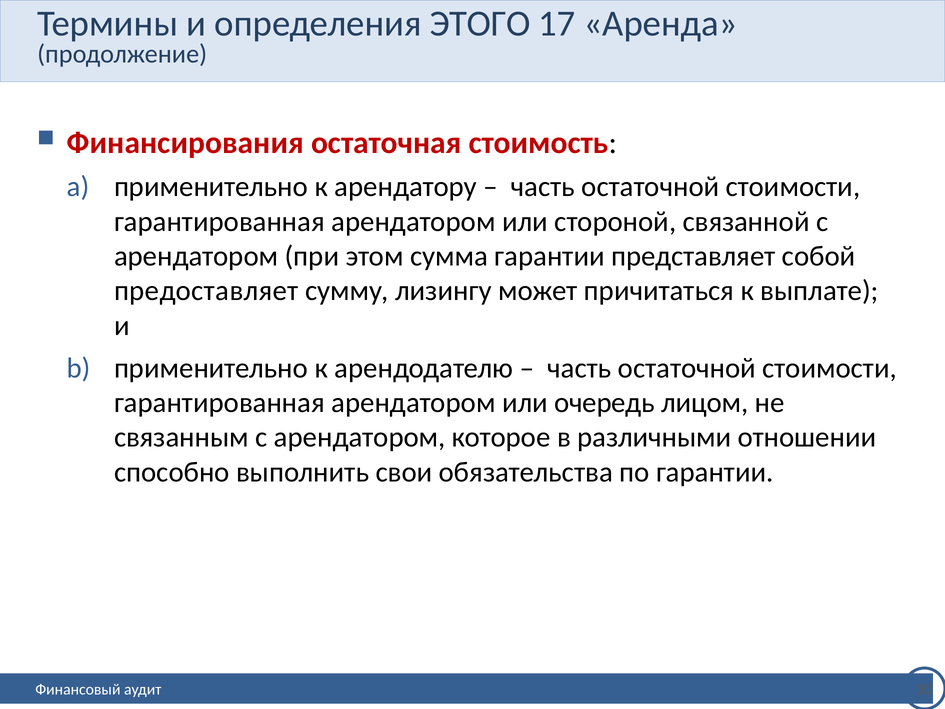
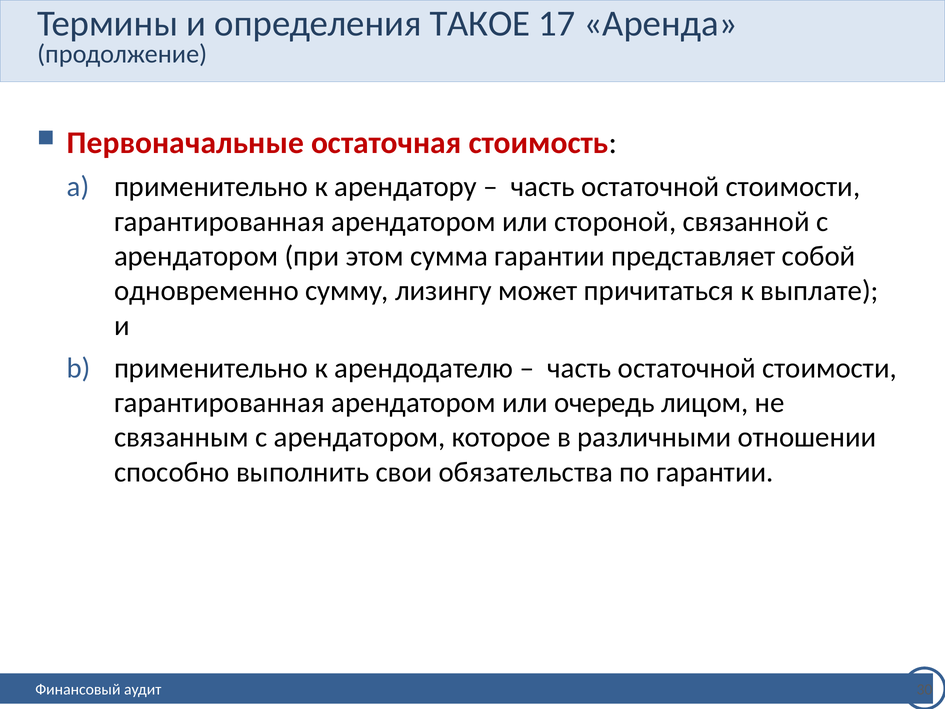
ЭТОГО: ЭТОГО -> ТАКОЕ
Финансирования: Финансирования -> Первоначальные
предоставляет: предоставляет -> одновременно
